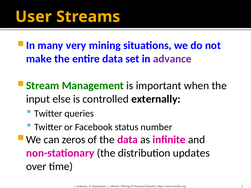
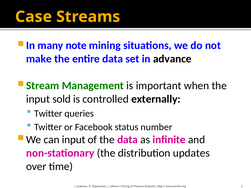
User: User -> Case
very: very -> note
advance colour: purple -> black
else: else -> sold
can zeros: zeros -> input
